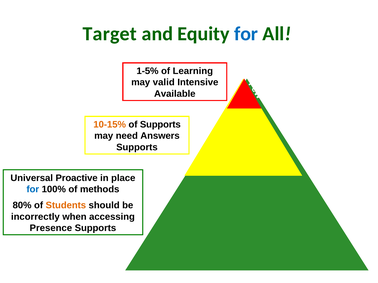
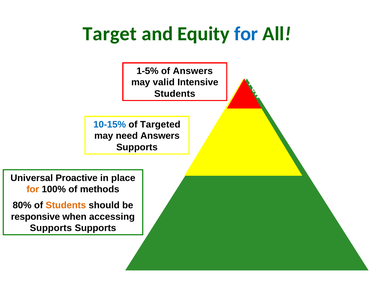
of Learning: Learning -> Answers
Available at (175, 94): Available -> Students
10-15% colour: orange -> blue
of Supports: Supports -> Targeted
for at (33, 190) colour: blue -> orange
incorrectly: incorrectly -> responsive
Presence at (51, 228): Presence -> Supports
